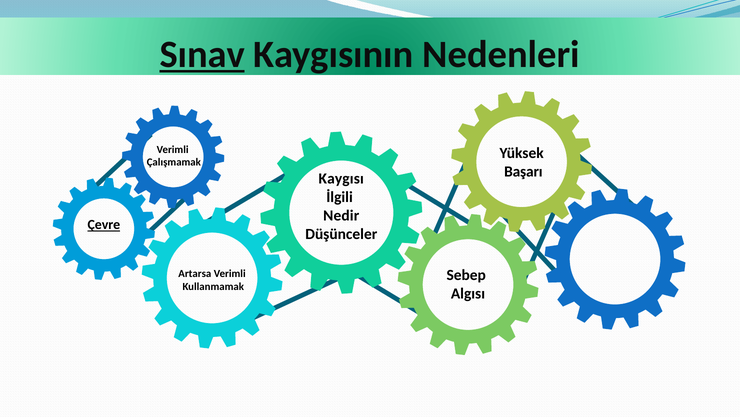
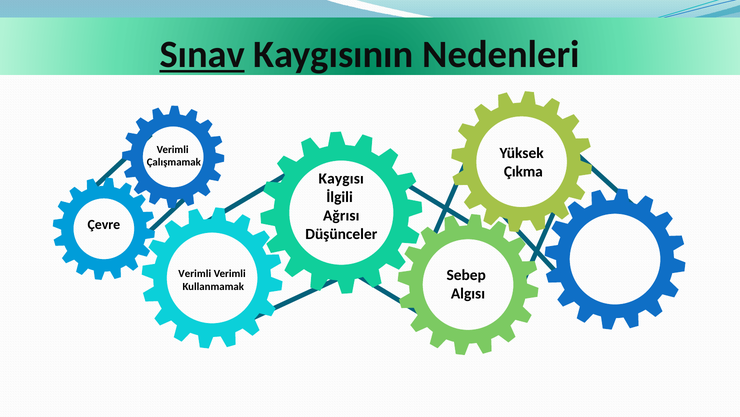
Başarı: Başarı -> Çıkma
Nedir: Nedir -> Ağrısı
Çevre underline: present -> none
Artarsa at (195, 273): Artarsa -> Verimli
